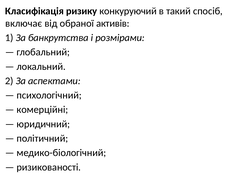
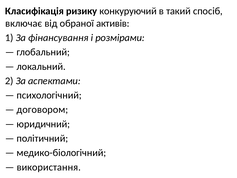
банкрутства: банкрутства -> фінансування
комерційні: комерційні -> договором
ризикованості: ризикованості -> використання
